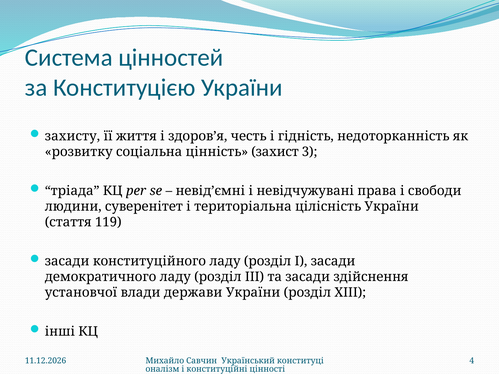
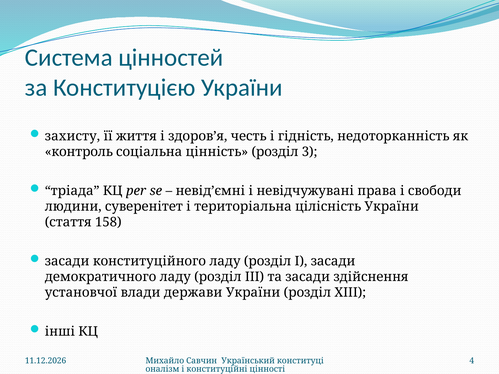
розвитку: розвитку -> контроль
цінність захист: захист -> розділ
119: 119 -> 158
